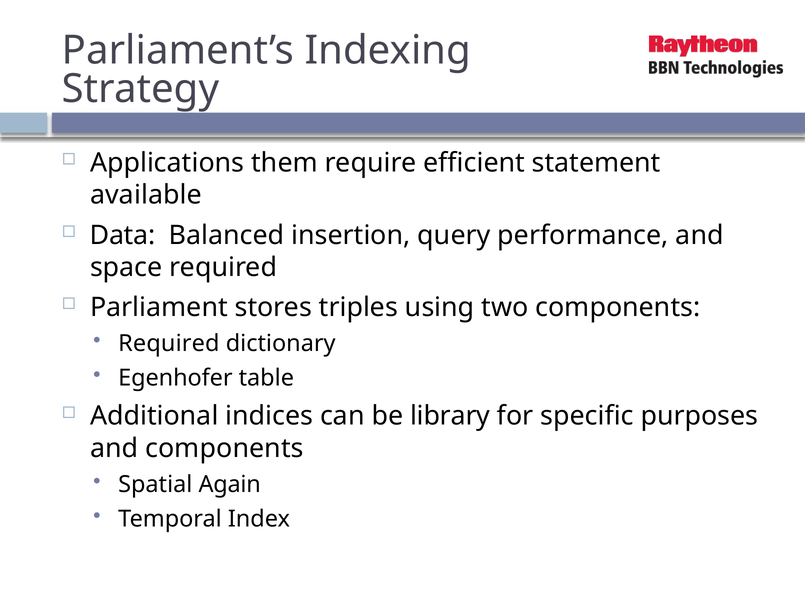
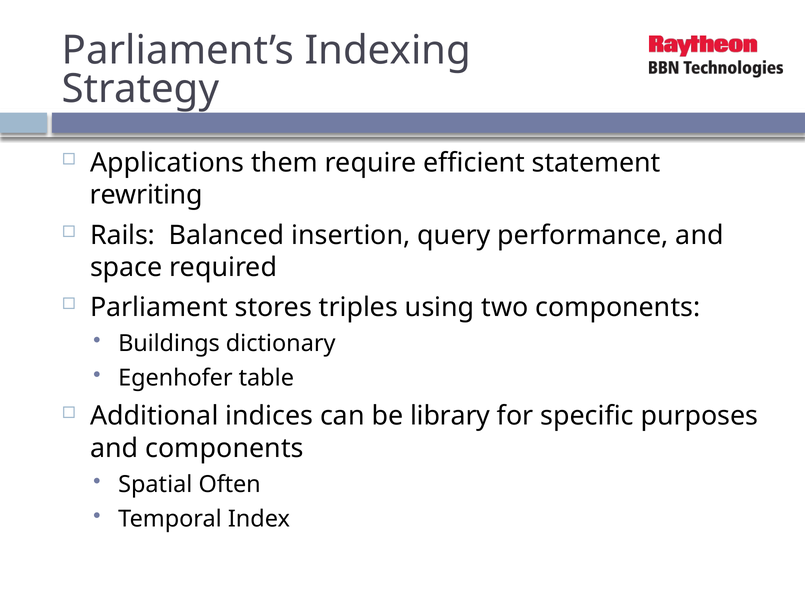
available: available -> rewriting
Data: Data -> Rails
Required at (169, 343): Required -> Buildings
Again: Again -> Often
